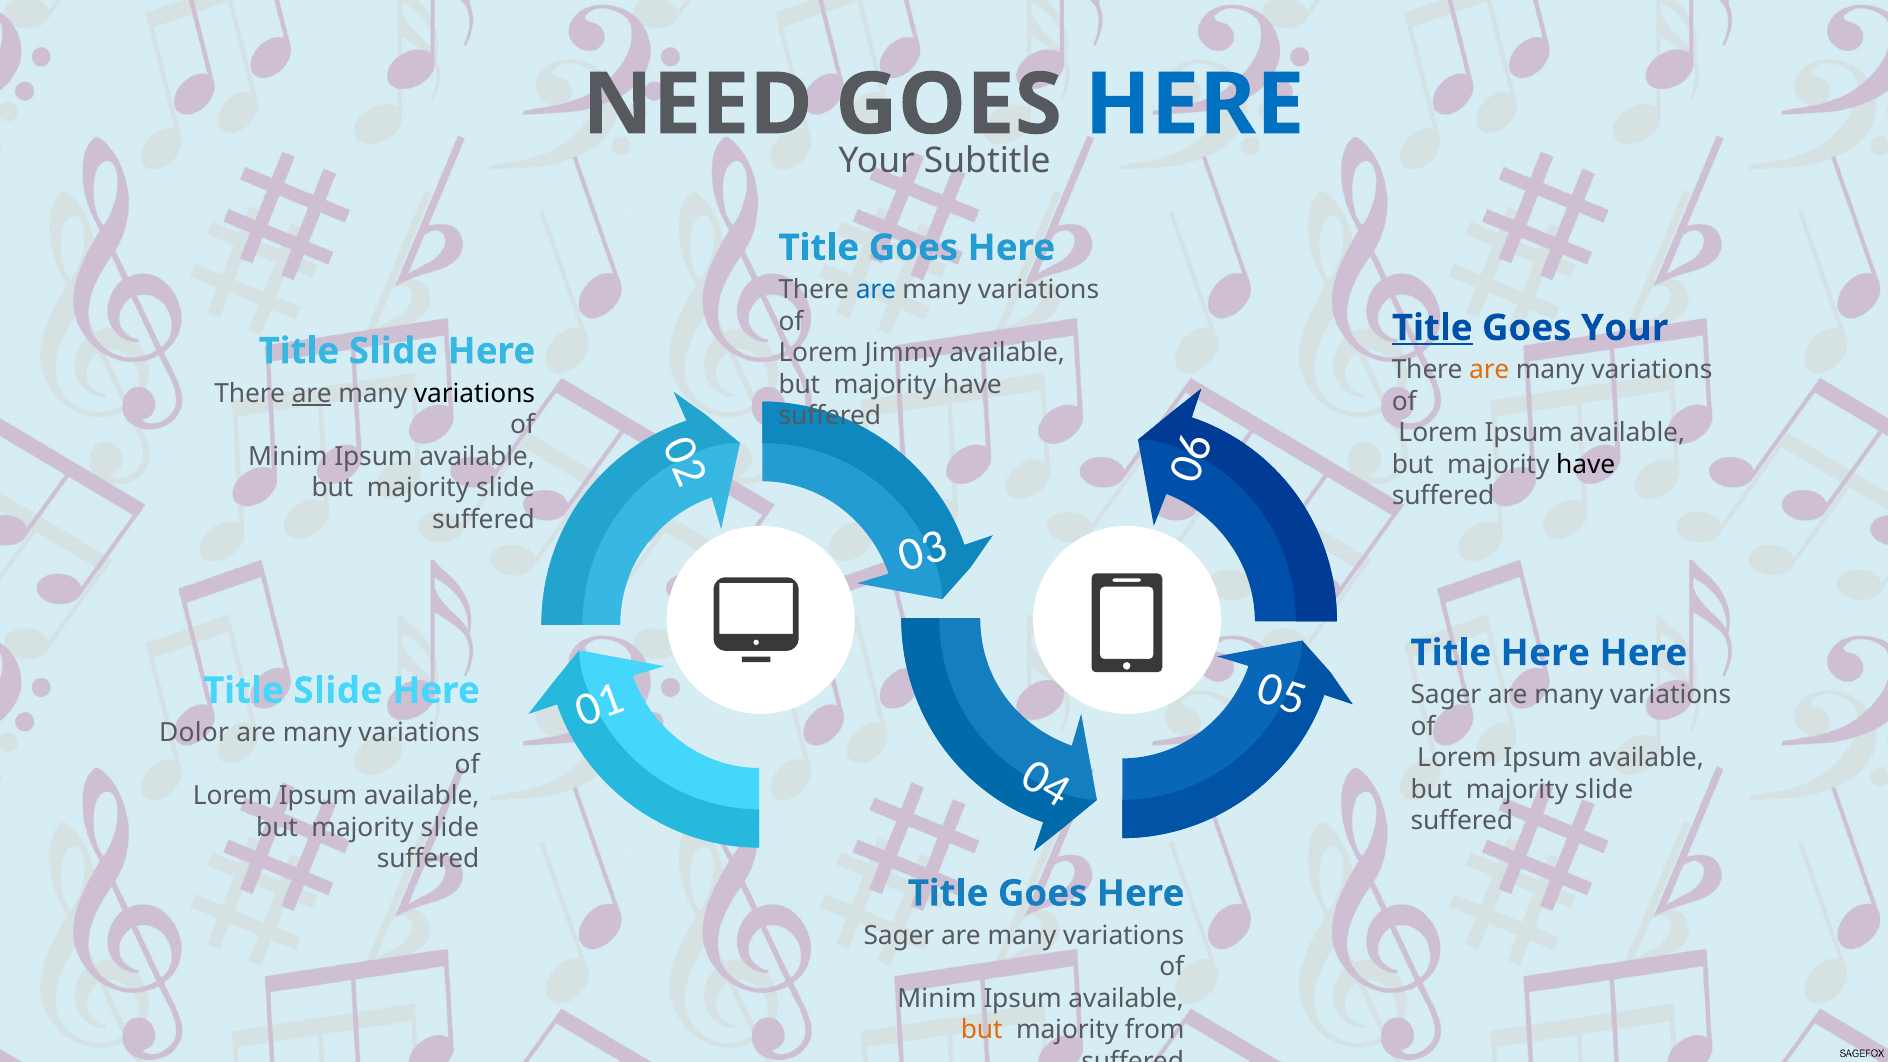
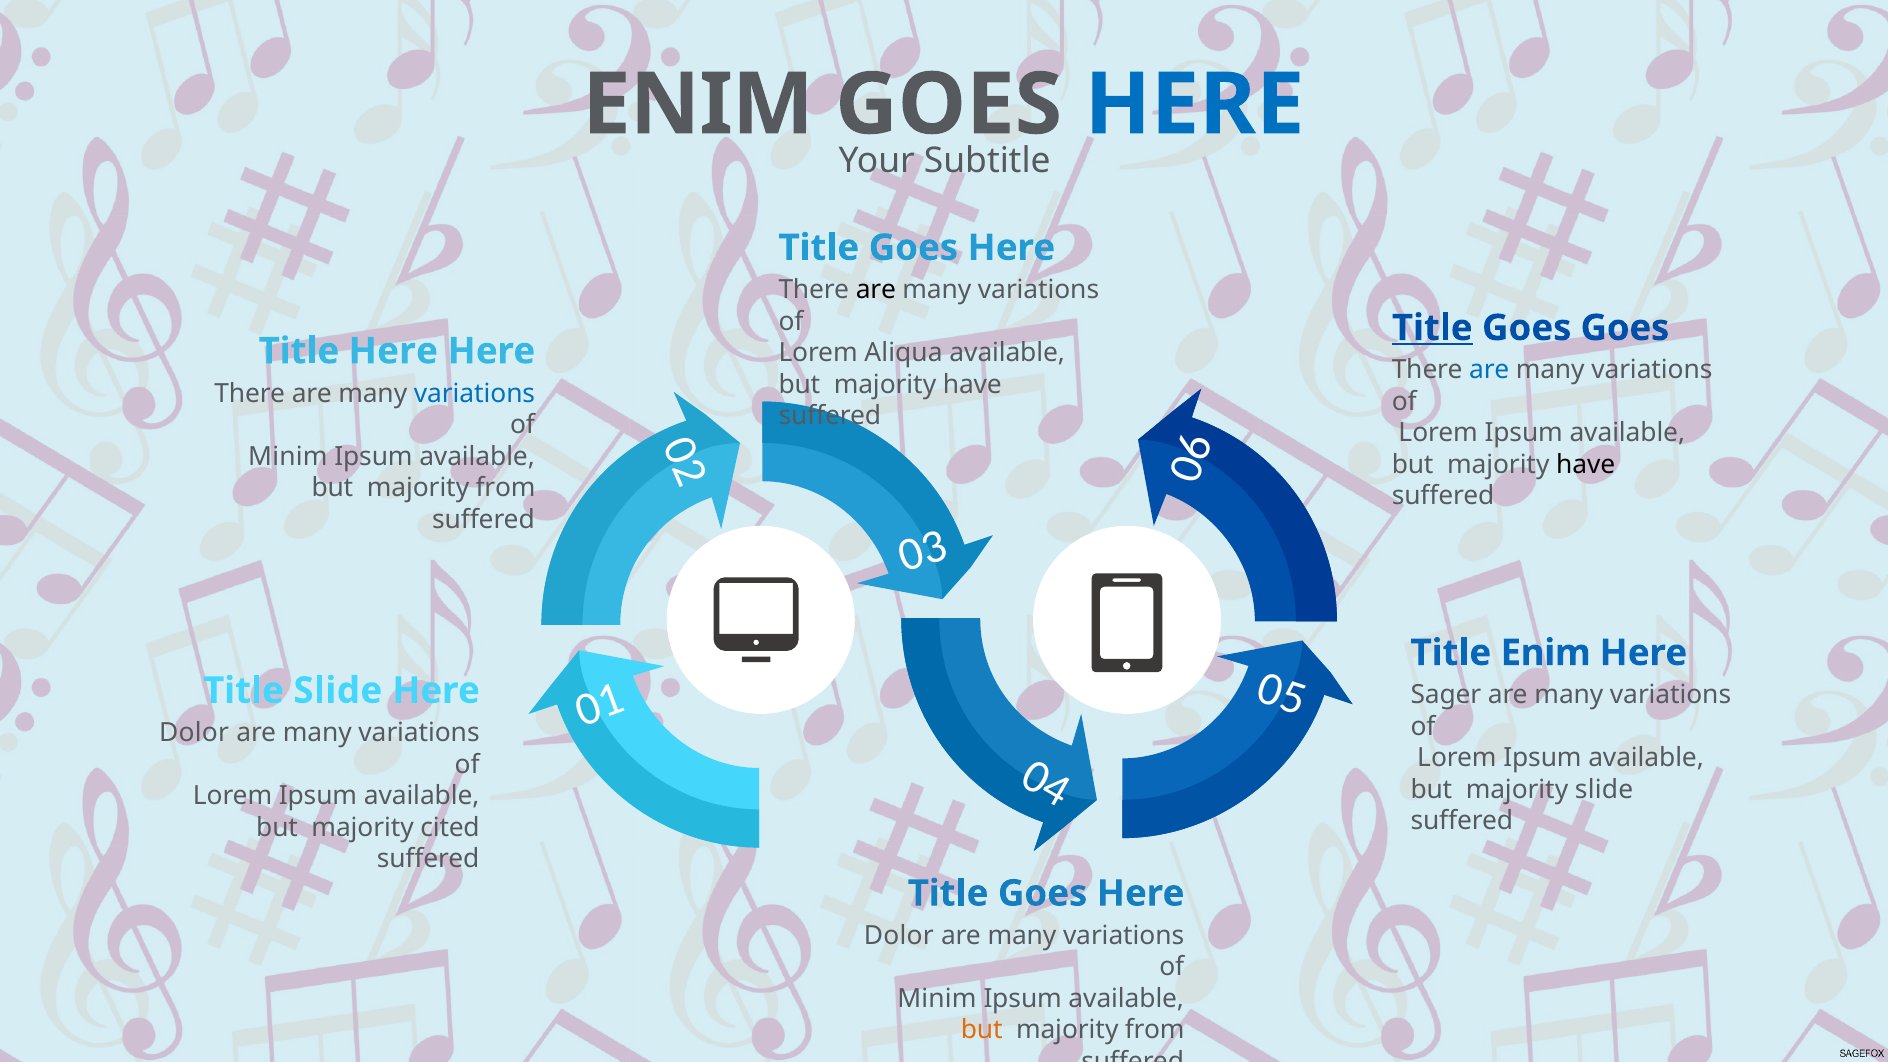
NEED at (698, 105): NEED -> ENIM
are at (876, 290) colour: blue -> black
Goes Your: Your -> Goes
Slide at (393, 351): Slide -> Here
Jimmy: Jimmy -> Aliqua
are at (1489, 370) colour: orange -> blue
are at (312, 393) underline: present -> none
variations at (474, 393) colour: black -> blue
slide at (505, 488): slide -> from
Title Here: Here -> Enim
slide at (450, 827): slide -> cited
Sager at (899, 936): Sager -> Dolor
